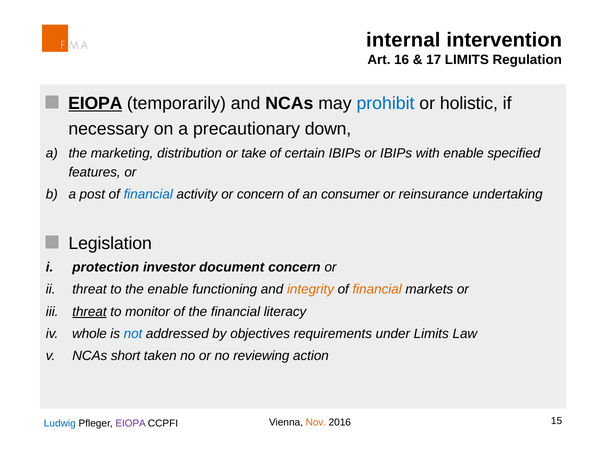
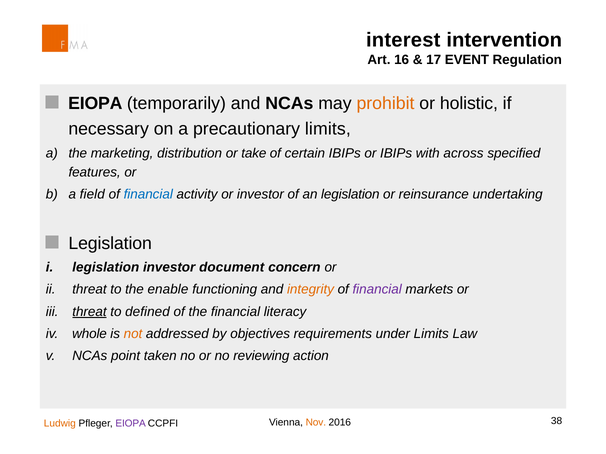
internal: internal -> interest
17 LIMITS: LIMITS -> EVENT
EIOPA at (95, 104) underline: present -> none
prohibit colour: blue -> orange
precautionary down: down -> limits
with enable: enable -> across
post: post -> field
or concern: concern -> investor
an consumer: consumer -> legislation
protection at (106, 268): protection -> legislation
financial at (377, 290) colour: orange -> purple
monitor: monitor -> defined
not colour: blue -> orange
short: short -> point
Ludwig colour: blue -> orange
15: 15 -> 38
